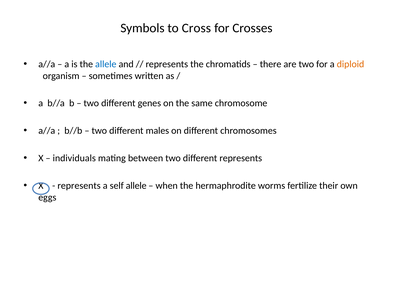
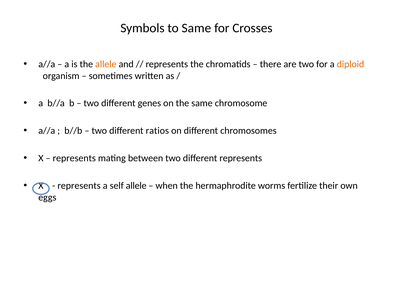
to Cross: Cross -> Same
allele at (106, 64) colour: blue -> orange
males: males -> ratios
individuals at (74, 159): individuals -> represents
